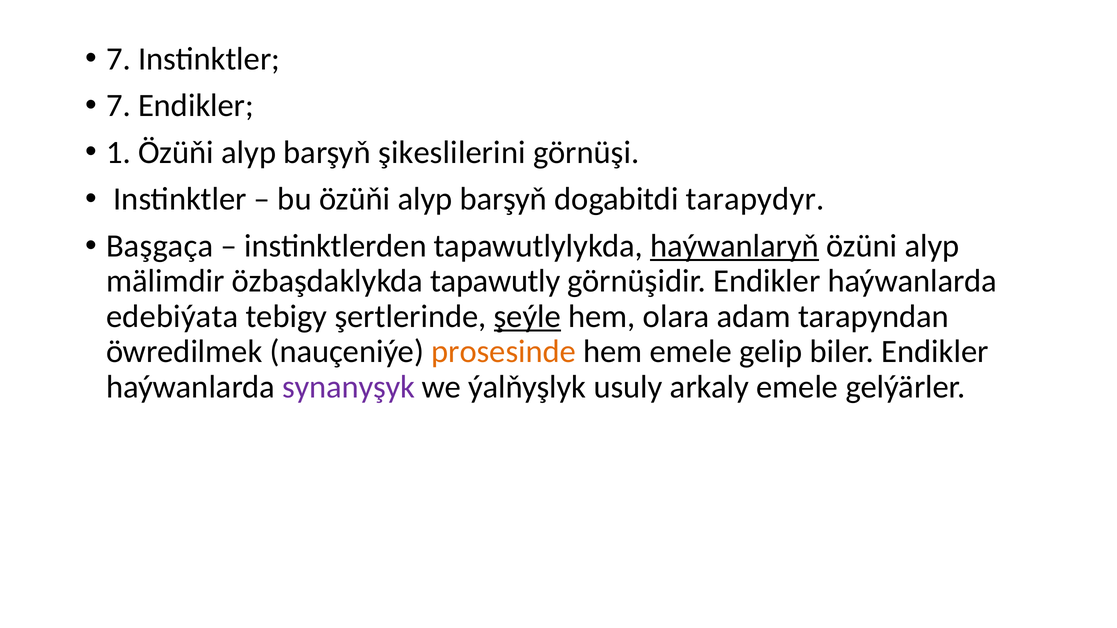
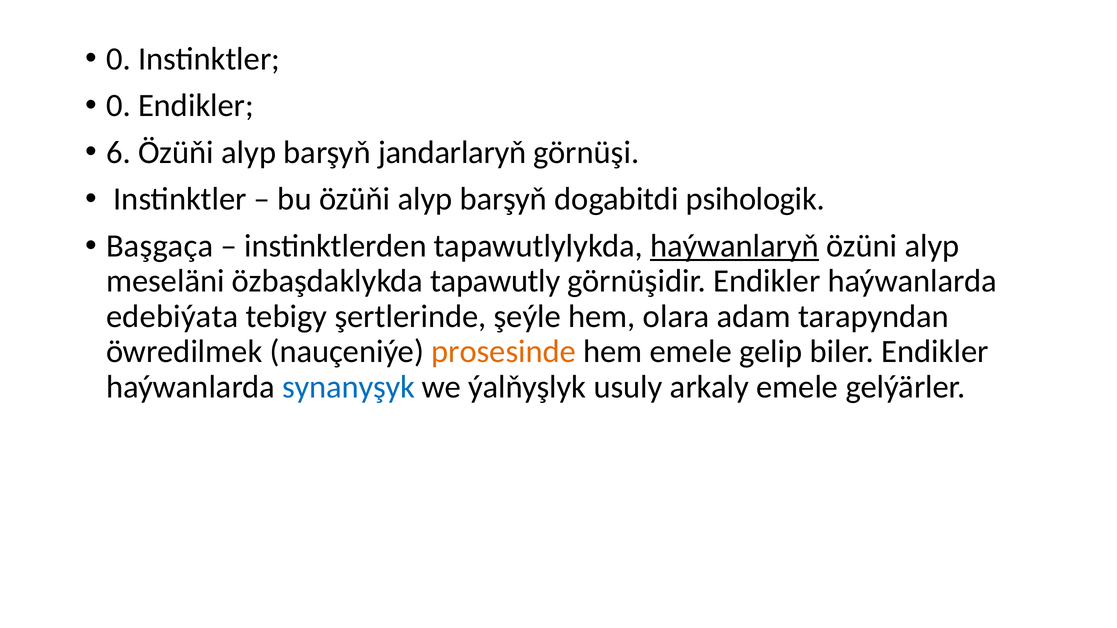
7 at (118, 59): 7 -> 0
7 at (118, 106): 7 -> 0
1: 1 -> 6
şikeslilerini: şikeslilerini -> jandarlaryň
tarapydyr: tarapydyr -> psihologik
mälimdir: mälimdir -> meseläni
şeýle underline: present -> none
synanyşyk colour: purple -> blue
